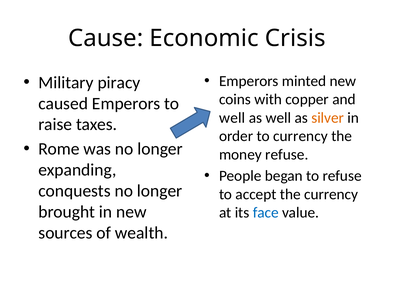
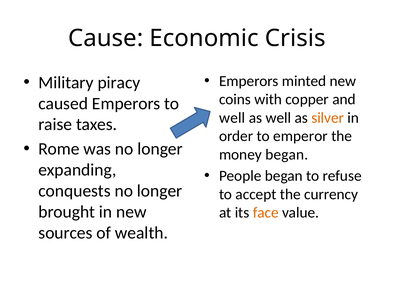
to currency: currency -> emperor
money refuse: refuse -> began
face colour: blue -> orange
